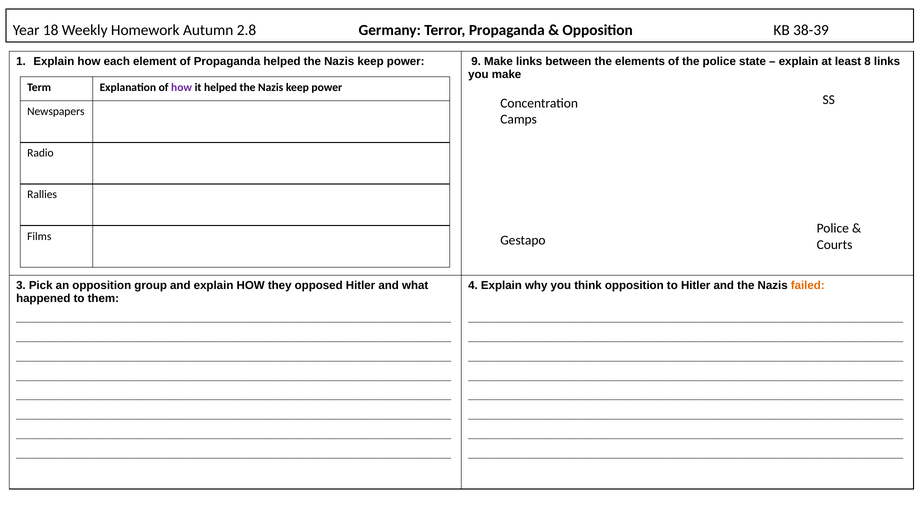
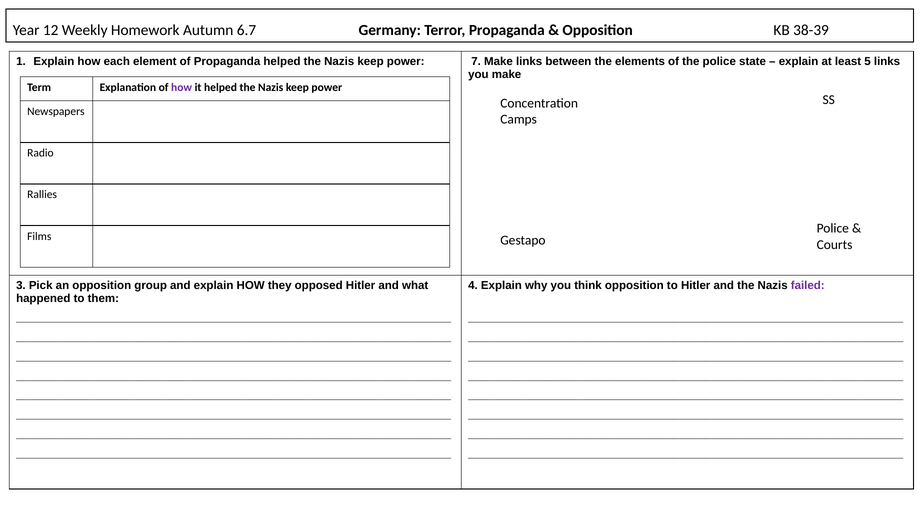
18: 18 -> 12
2.8: 2.8 -> 6.7
9: 9 -> 7
8: 8 -> 5
failed colour: orange -> purple
